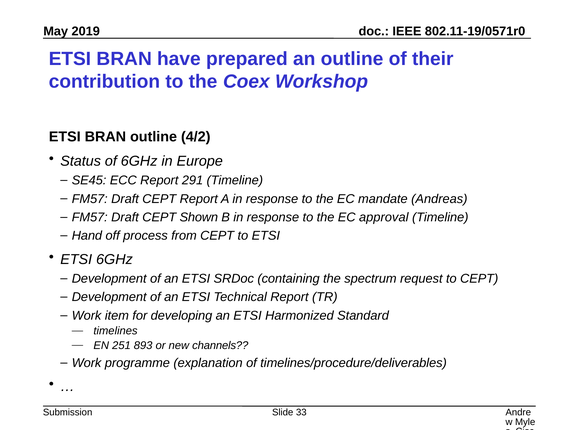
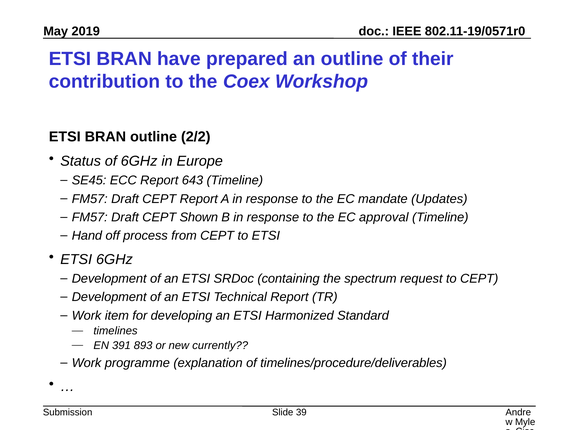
4/2: 4/2 -> 2/2
291: 291 -> 643
Andreas: Andreas -> Updates
251: 251 -> 391
channels: channels -> currently
33: 33 -> 39
